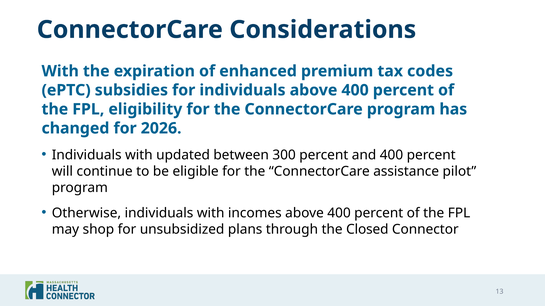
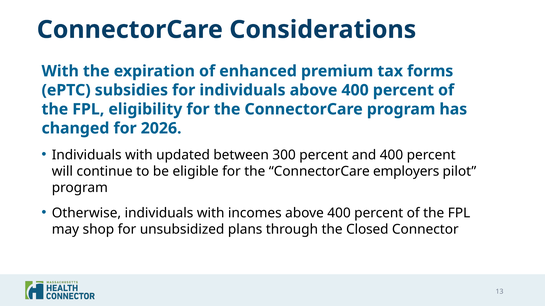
codes: codes -> forms
assistance: assistance -> employers
